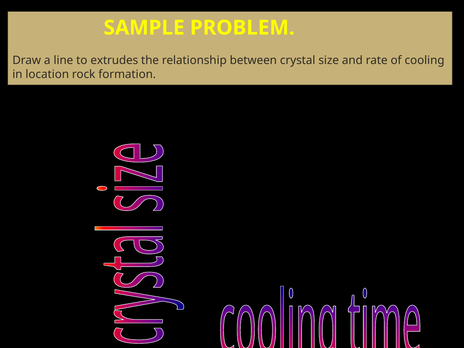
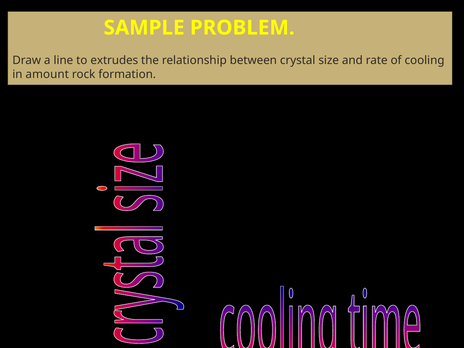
location: location -> amount
